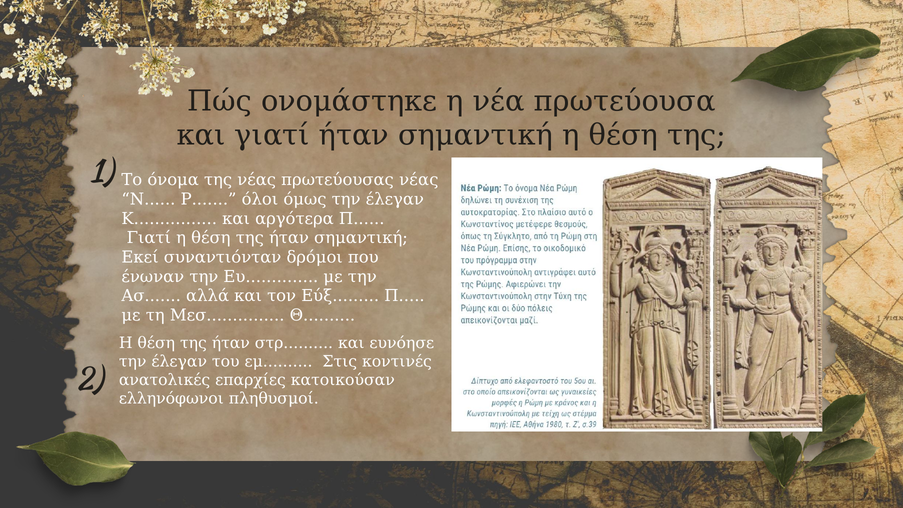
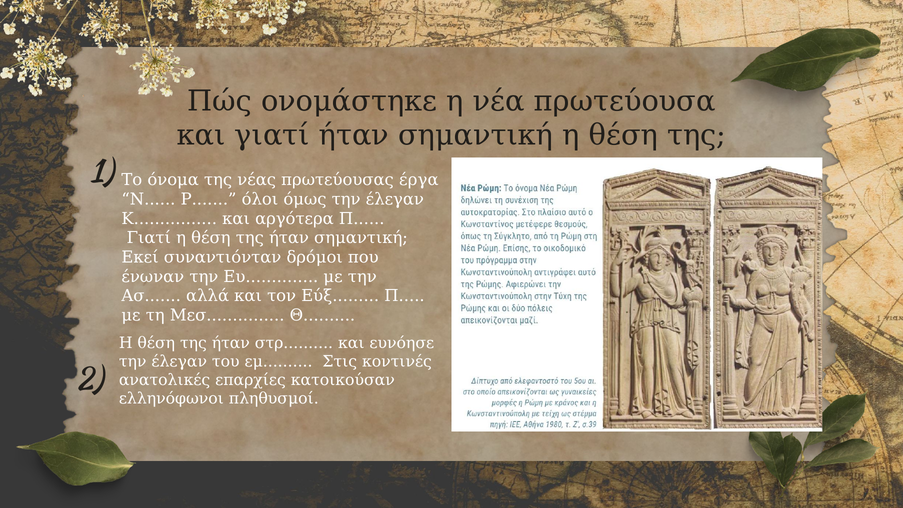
πρωτεύουσας νέας: νέας -> έργα
